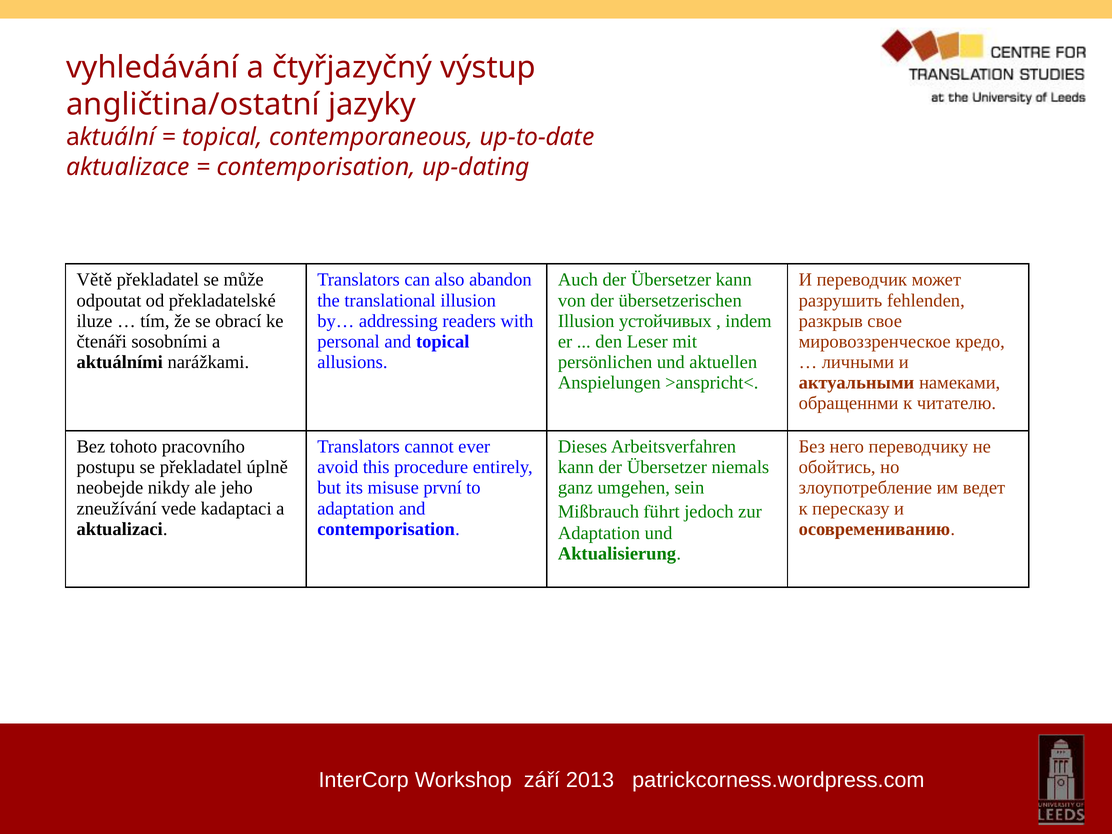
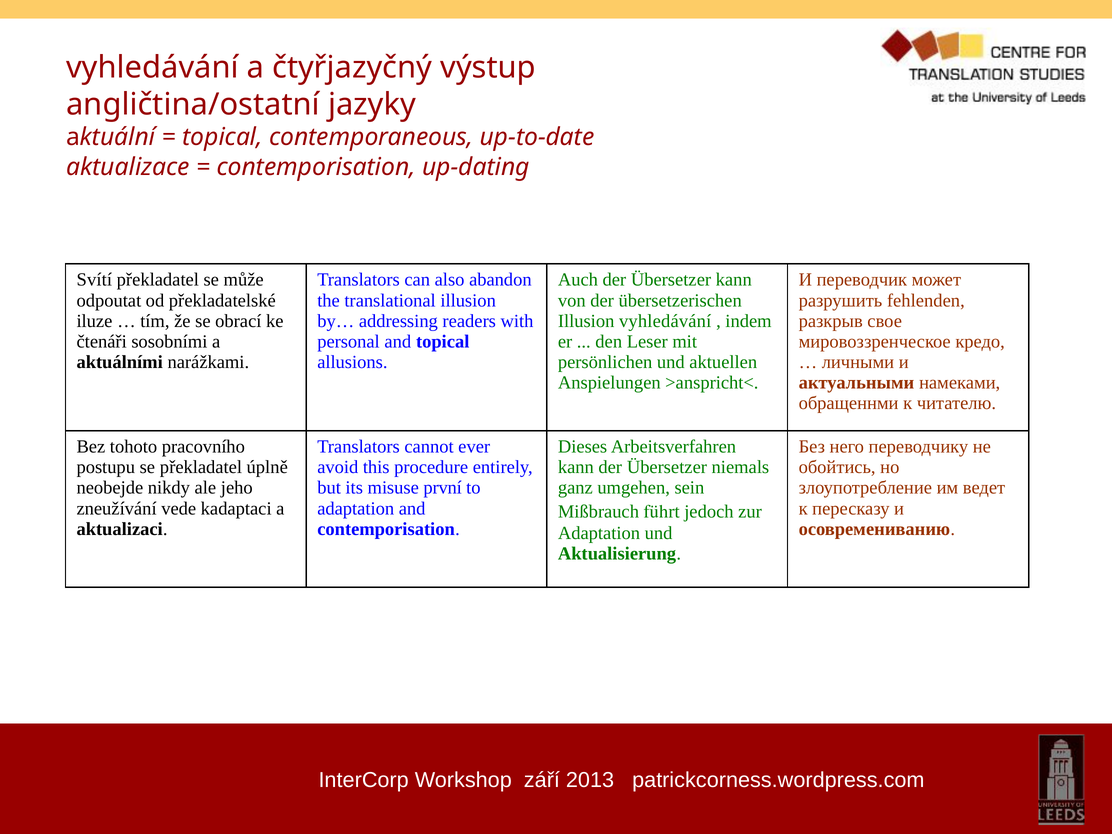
Větě: Větě -> Svítí
Illusion устойчивых: устойчивых -> vyhledávání
